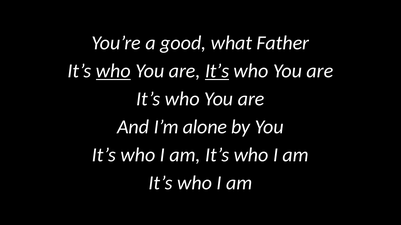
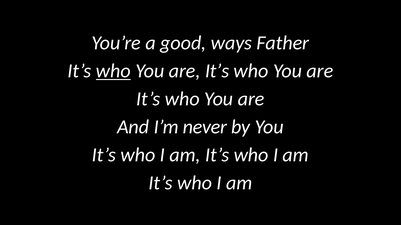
what: what -> ways
It’s at (217, 71) underline: present -> none
alone: alone -> never
